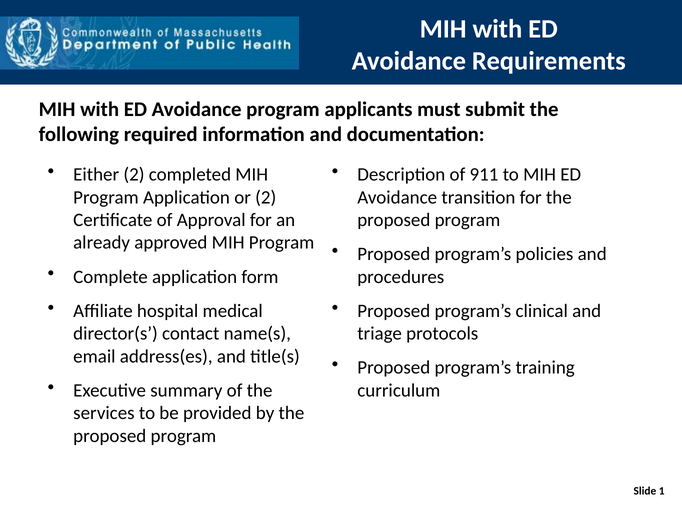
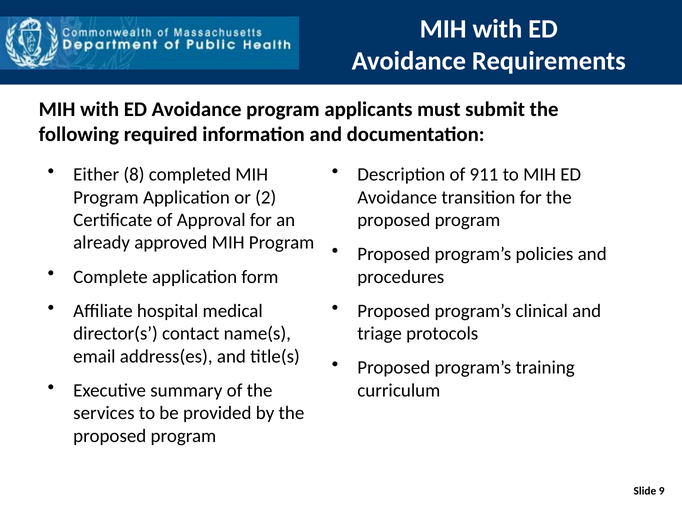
Either 2: 2 -> 8
1: 1 -> 9
